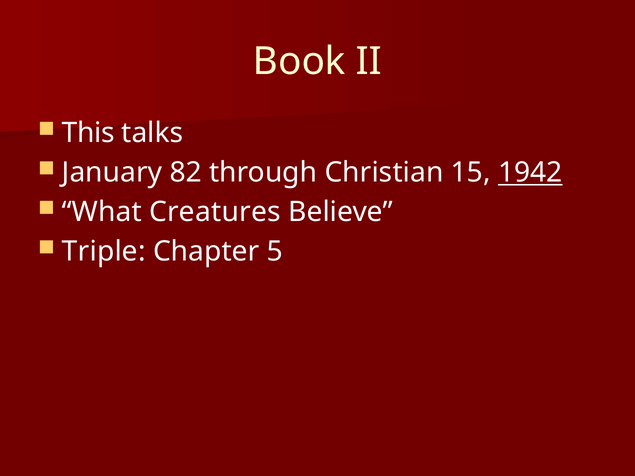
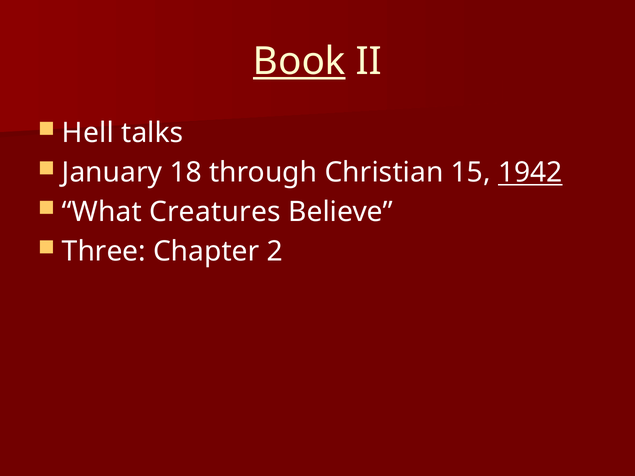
Book underline: none -> present
This: This -> Hell
82: 82 -> 18
Triple: Triple -> Three
5: 5 -> 2
